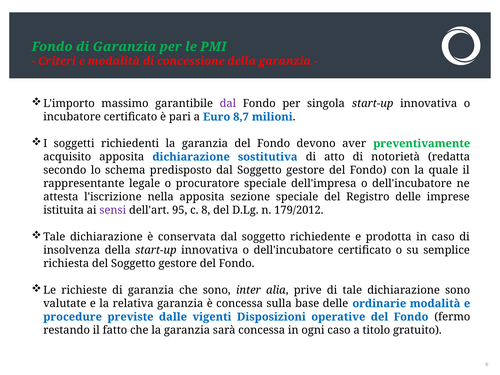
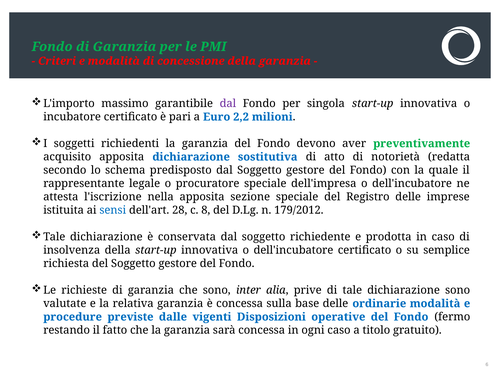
8,7: 8,7 -> 2,2
sensi colour: purple -> blue
95: 95 -> 28
